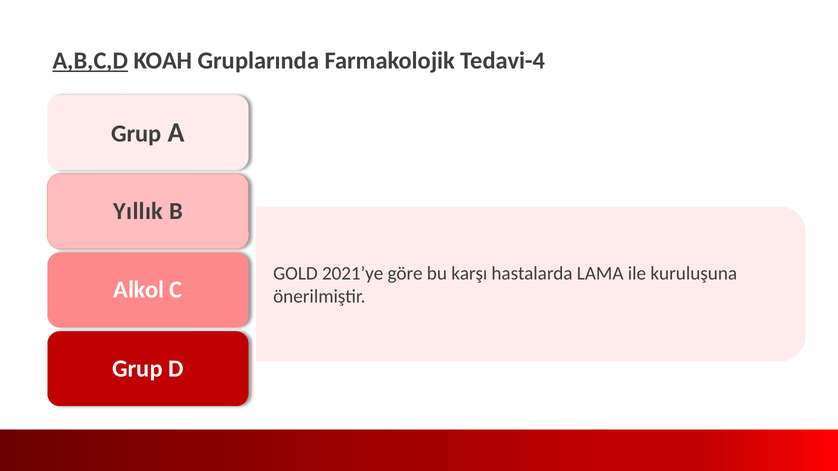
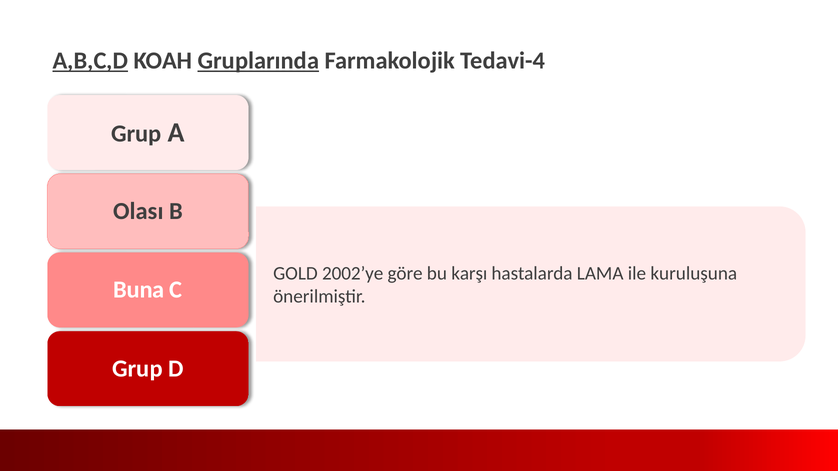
Gruplarında underline: none -> present
Yıllık: Yıllık -> Olası
2021’ye: 2021’ye -> 2002’ye
Alkol: Alkol -> Buna
